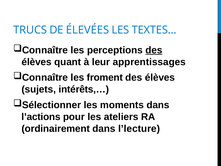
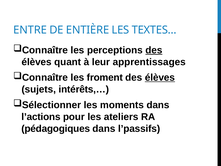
TRUCS: TRUCS -> ENTRE
ÉLEVÉES: ÉLEVÉES -> ENTIÈRE
élèves at (160, 77) underline: none -> present
ordinairement: ordinairement -> pédagogiques
l’lecture: l’lecture -> l’passifs
